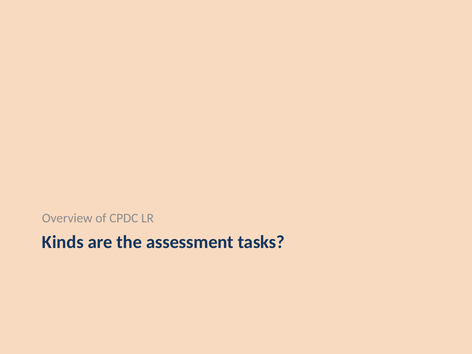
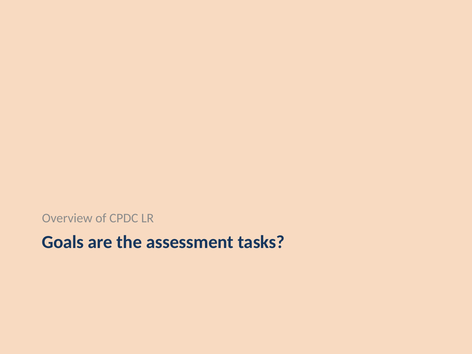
Kinds: Kinds -> Goals
